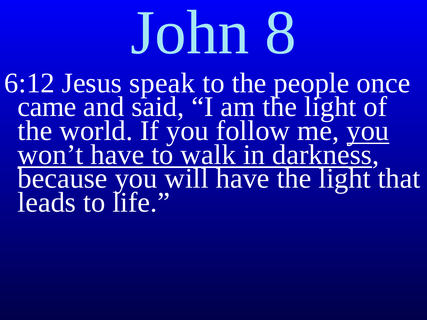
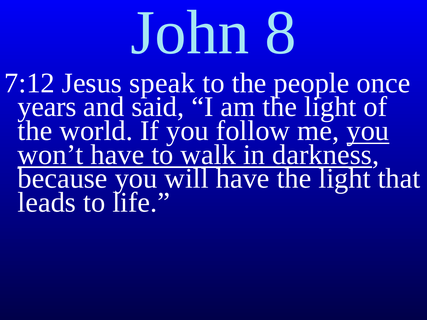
6:12: 6:12 -> 7:12
came: came -> years
